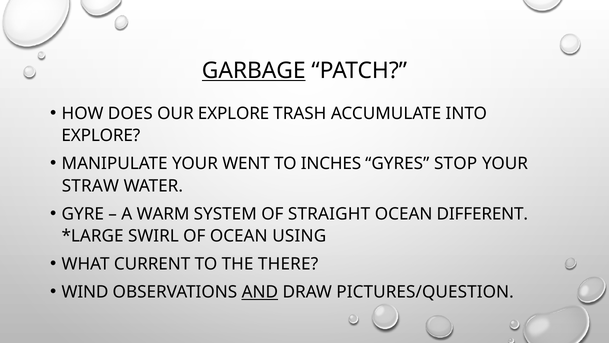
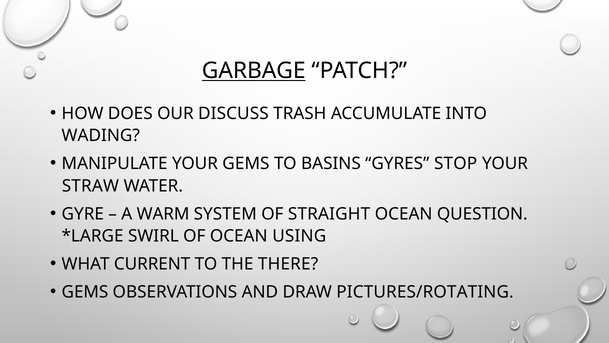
OUR EXPLORE: EXPLORE -> DISCUSS
EXPLORE at (101, 136): EXPLORE -> WADING
YOUR WENT: WENT -> GEMS
INCHES: INCHES -> BASINS
DIFFERENT: DIFFERENT -> QUESTION
WIND at (85, 292): WIND -> GEMS
AND underline: present -> none
PICTURES/QUESTION: PICTURES/QUESTION -> PICTURES/ROTATING
